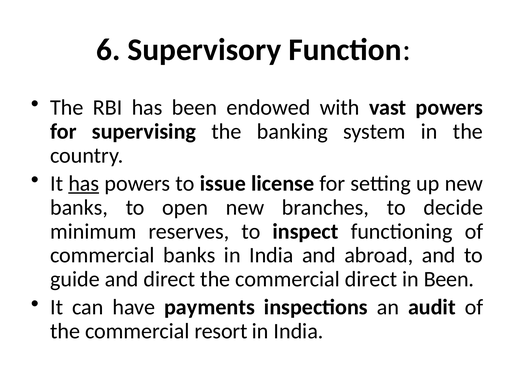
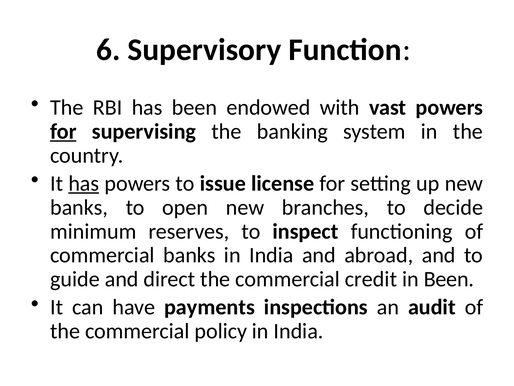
for at (63, 131) underline: none -> present
commercial direct: direct -> credit
resort: resort -> policy
